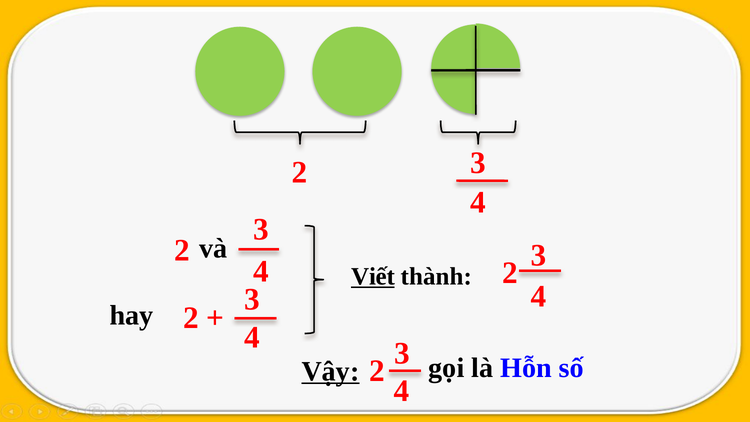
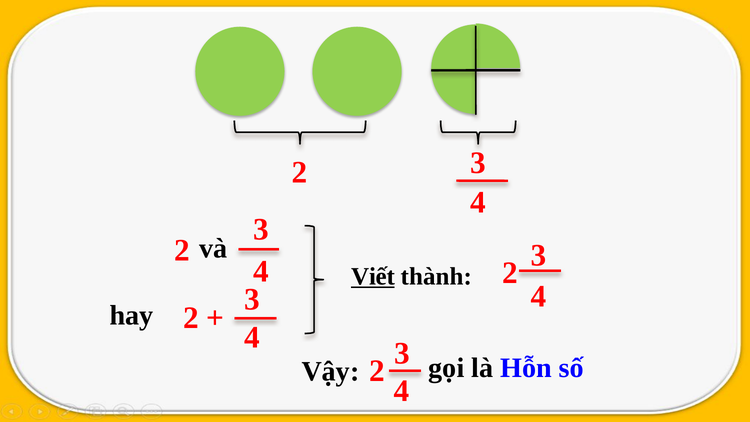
Vậy underline: present -> none
